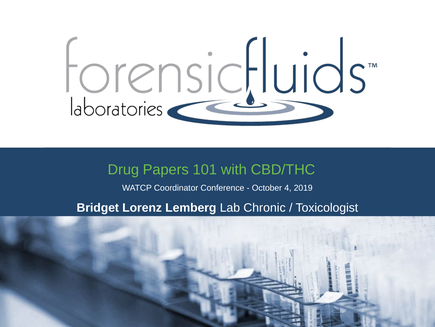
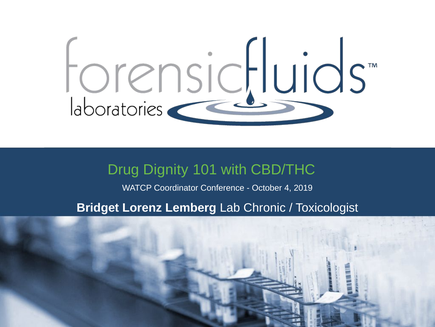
Papers: Papers -> Dignity
